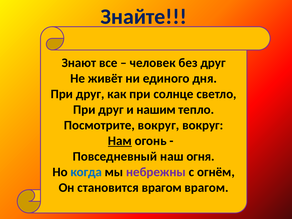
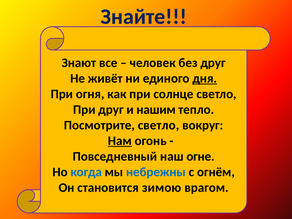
дня underline: none -> present
друг at (90, 94): друг -> огня
Посмотрите вокруг: вокруг -> светло
огня: огня -> огне
небрежны colour: purple -> blue
становится врагом: врагом -> зимою
